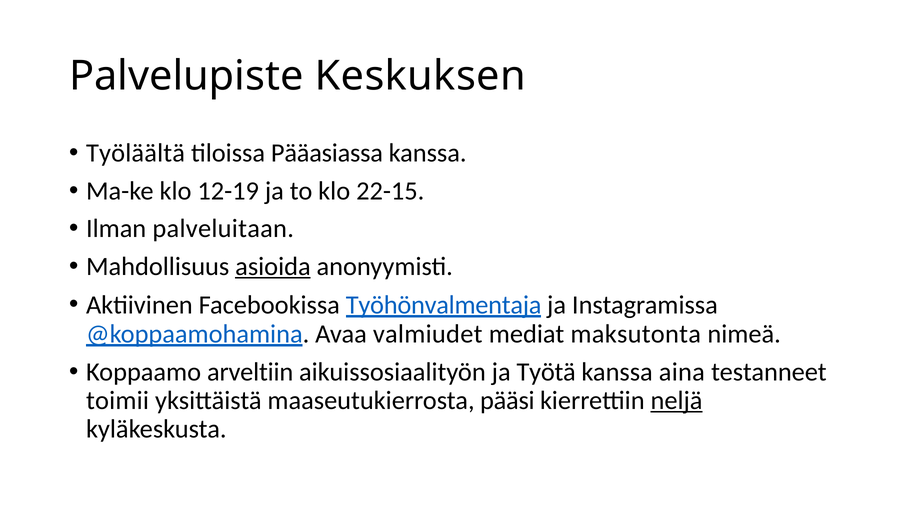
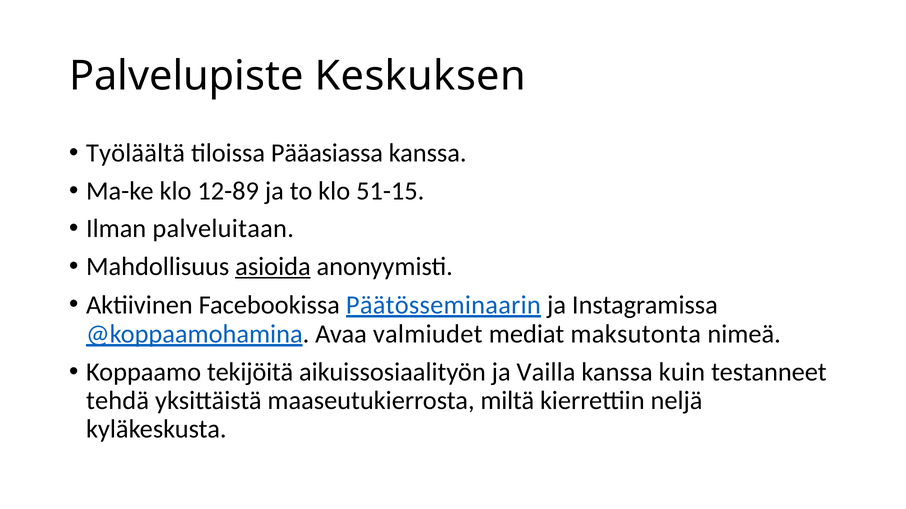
12-19: 12-19 -> 12-89
22-15: 22-15 -> 51-15
Työhönvalmentaja: Työhönvalmentaja -> Päätösseminaarin
arveltiin: arveltiin -> tekijöitä
Työtä: Työtä -> Vailla
aina: aina -> kuin
toimii: toimii -> tehdä
pääsi: pääsi -> miltä
neljä underline: present -> none
